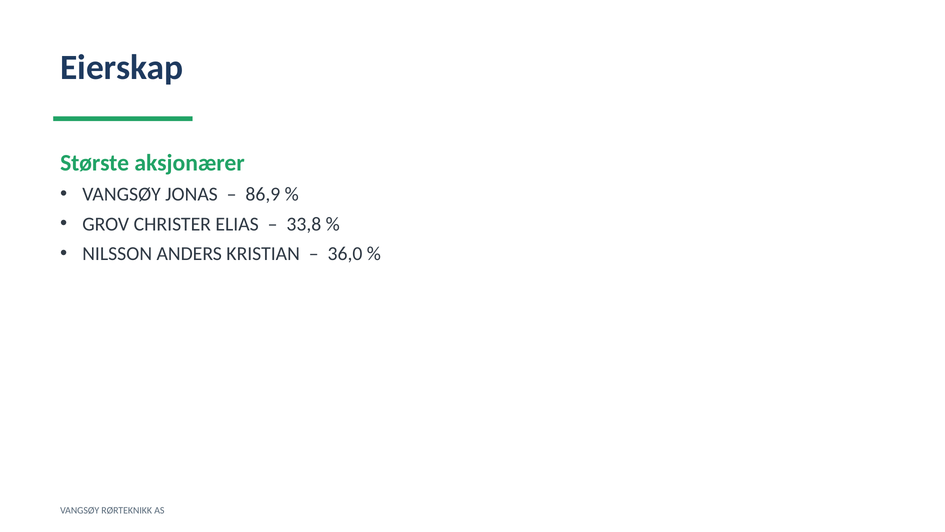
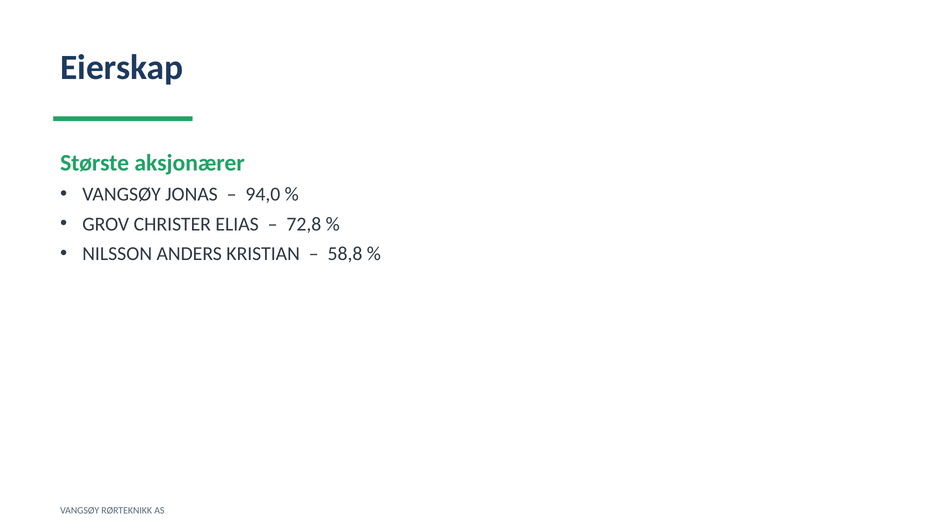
86,9: 86,9 -> 94,0
33,8: 33,8 -> 72,8
36,0: 36,0 -> 58,8
